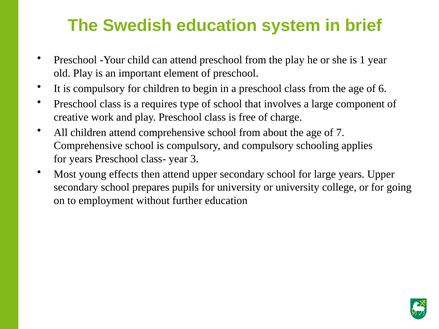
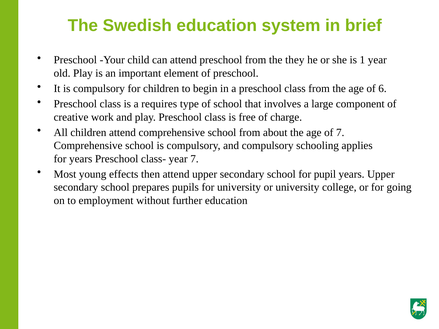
the play: play -> they
year 3: 3 -> 7
for large: large -> pupil
